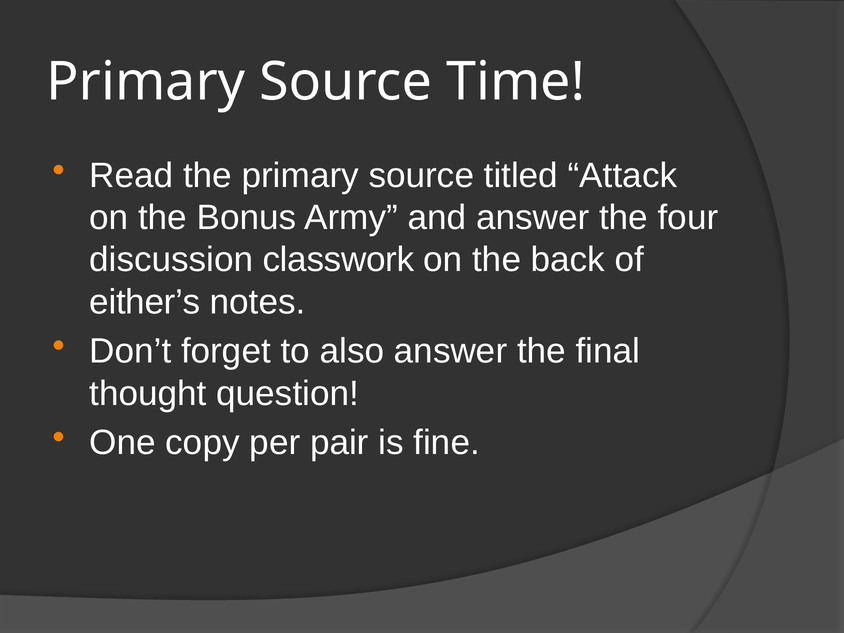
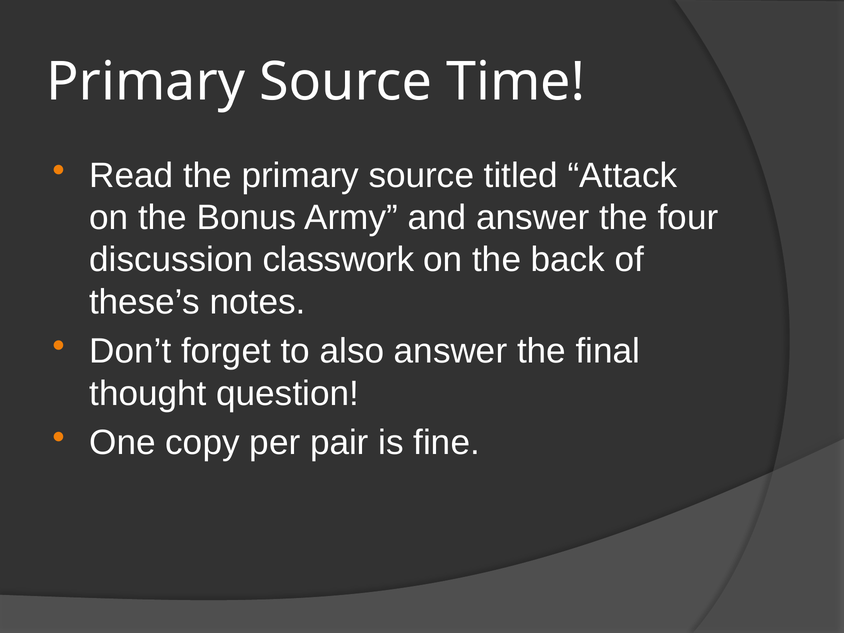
either’s: either’s -> these’s
